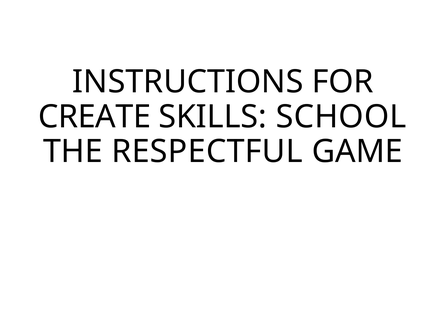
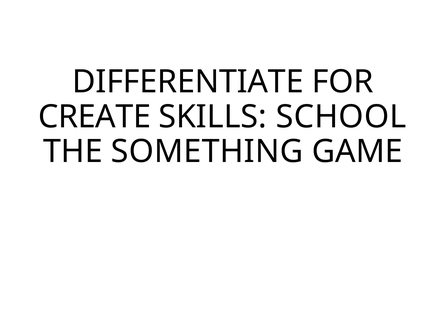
INSTRUCTIONS: INSTRUCTIONS -> DIFFERENTIATE
RESPECTFUL: RESPECTFUL -> SOMETHING
